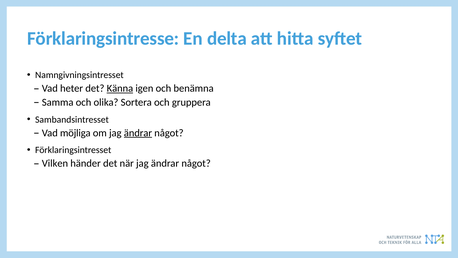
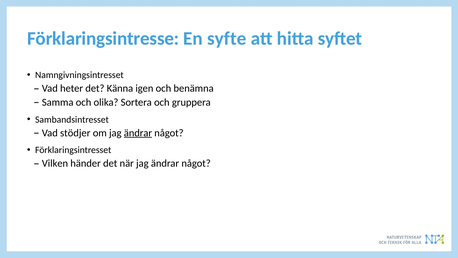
delta: delta -> syfte
Känna underline: present -> none
möjliga: möjliga -> stödjer
